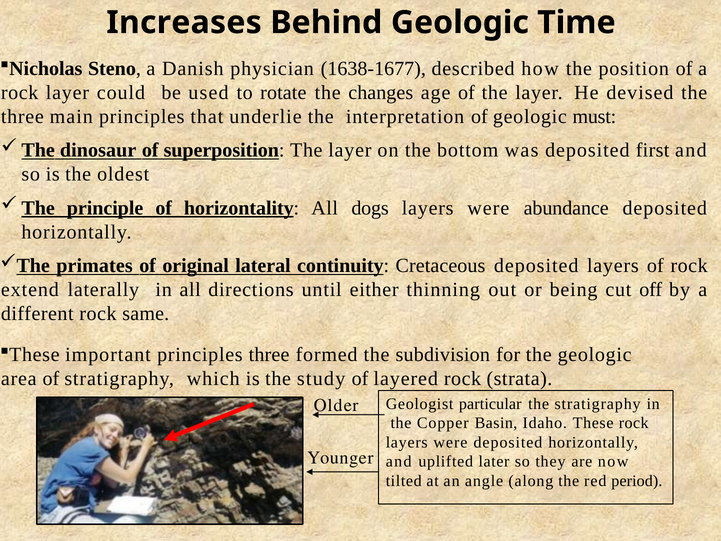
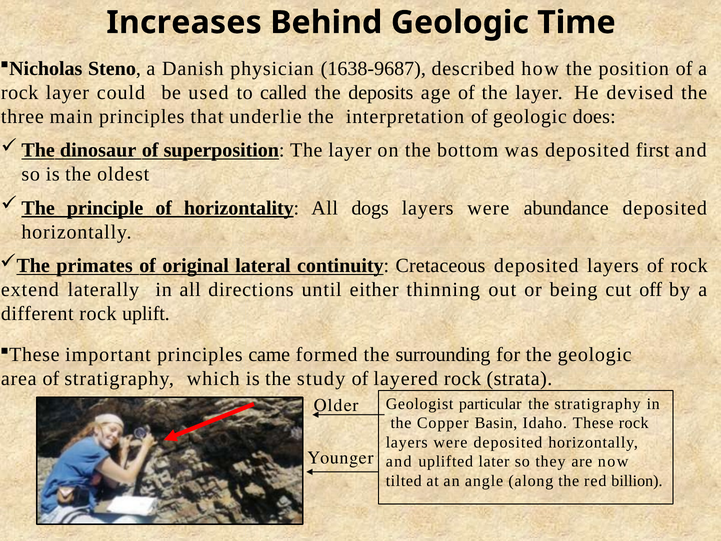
1638-1677: 1638-1677 -> 1638-9687
rotate: rotate -> called
changes: changes -> deposits
must: must -> does
same: same -> uplift
principles three: three -> came
subdivision: subdivision -> surrounding
period: period -> billion
